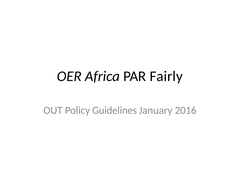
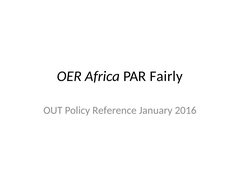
Guidelines: Guidelines -> Reference
